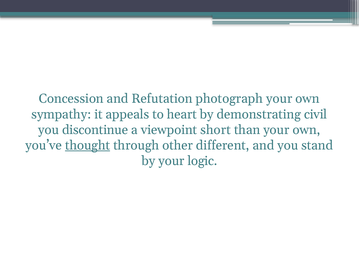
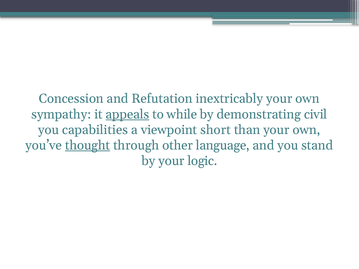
photograph: photograph -> inextricably
appeals underline: none -> present
heart: heart -> while
discontinue: discontinue -> capabilities
different: different -> language
